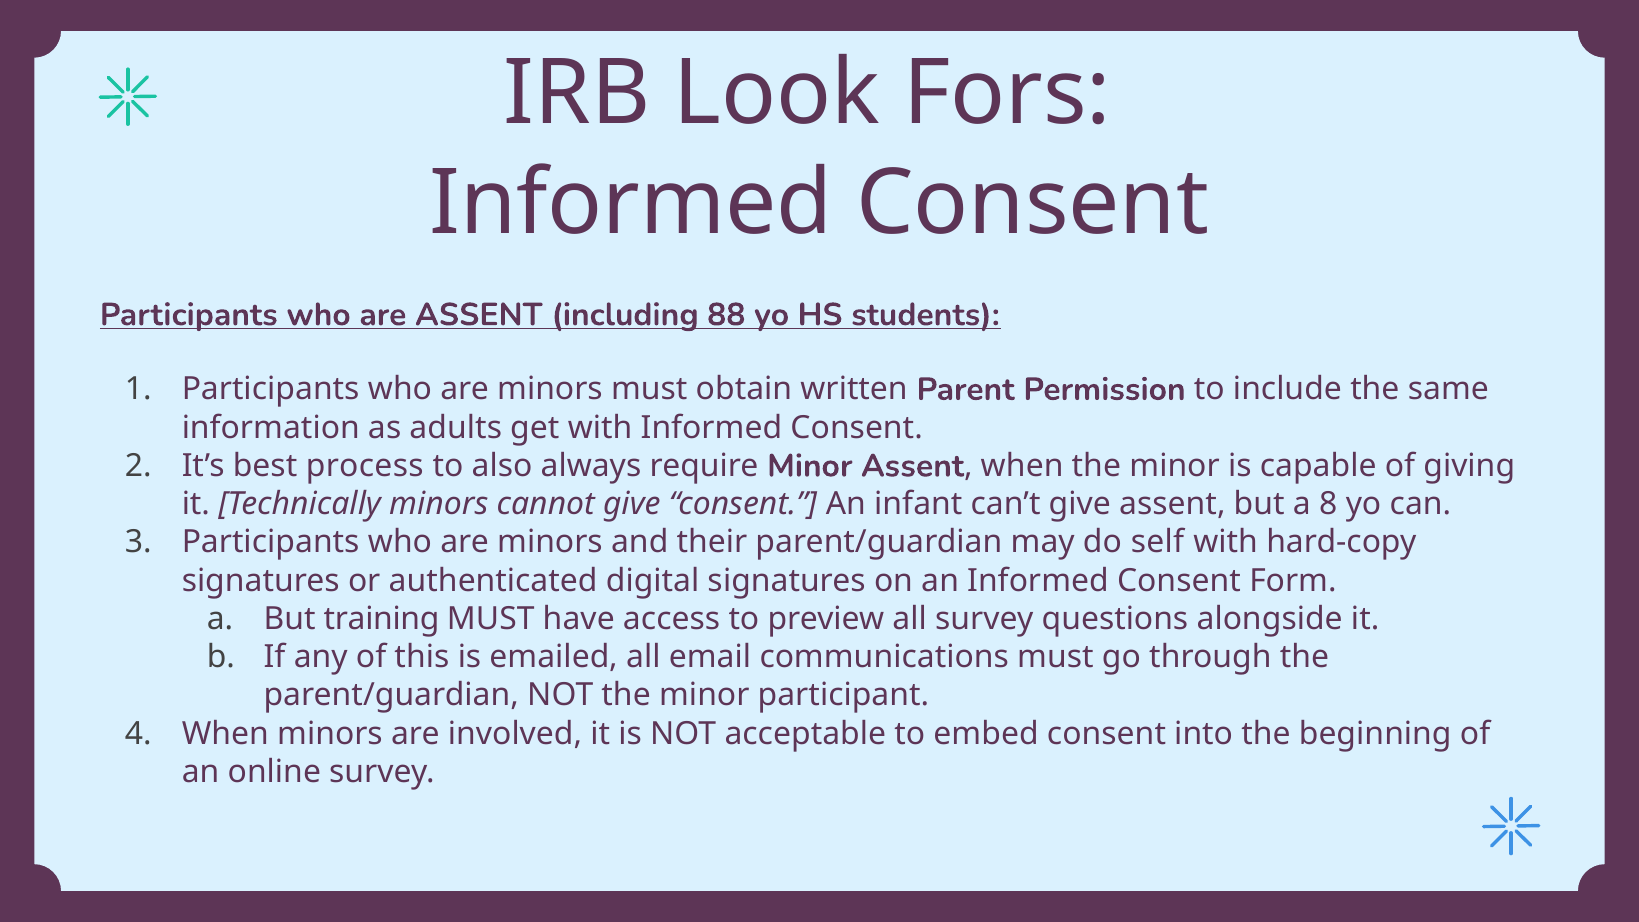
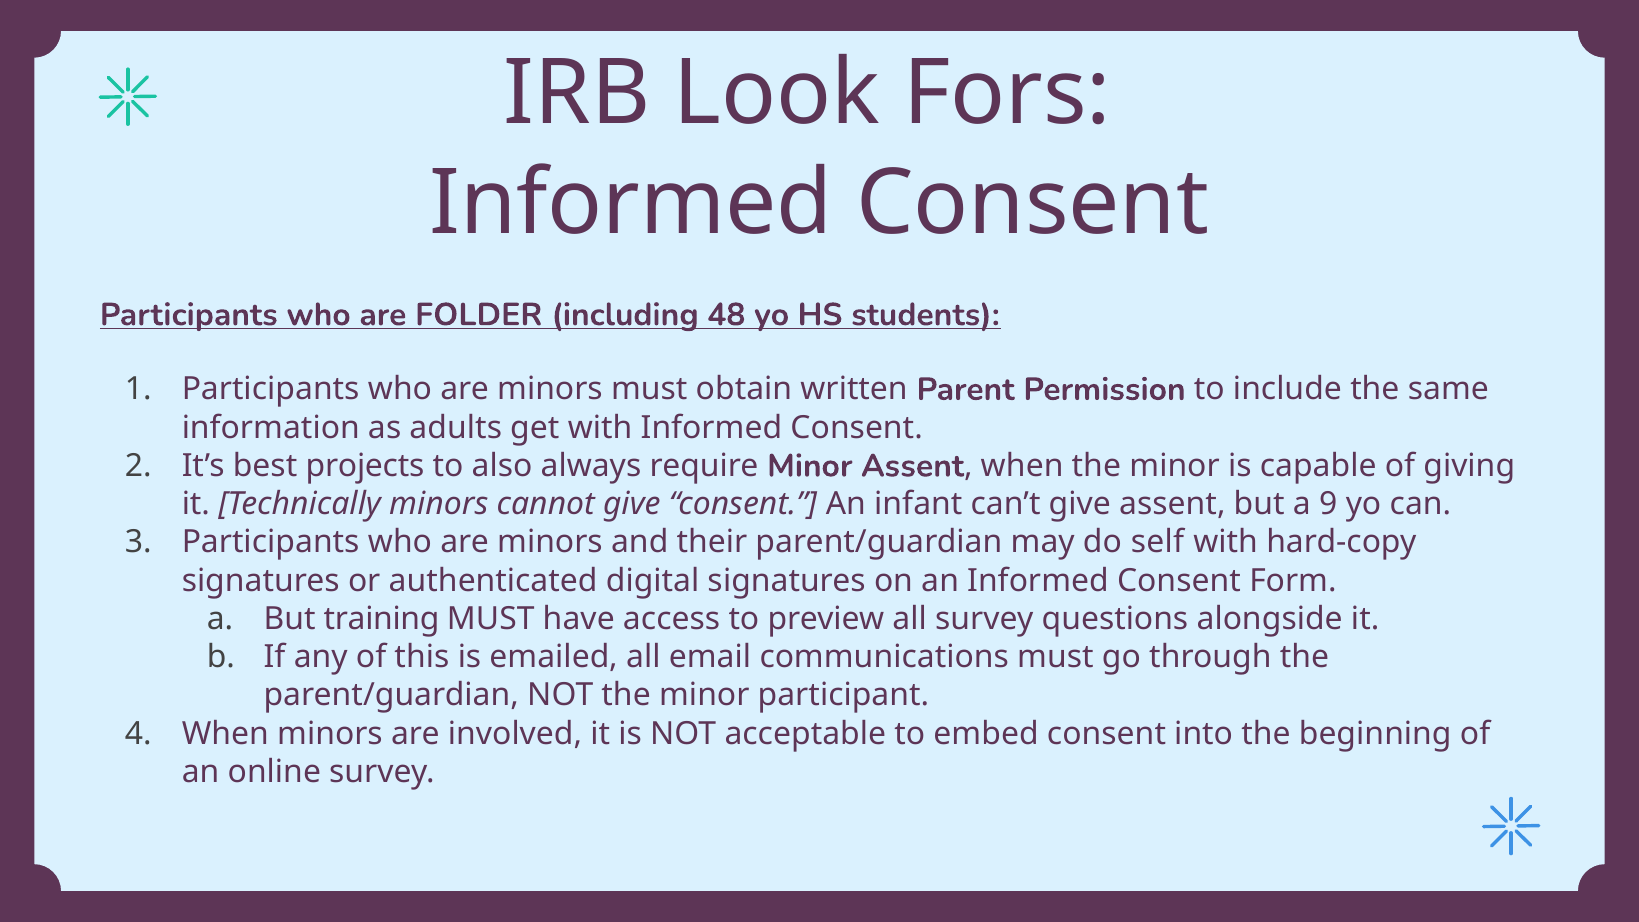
are ASSENT: ASSENT -> FOLDER
88: 88 -> 48
process: process -> projects
8: 8 -> 9
